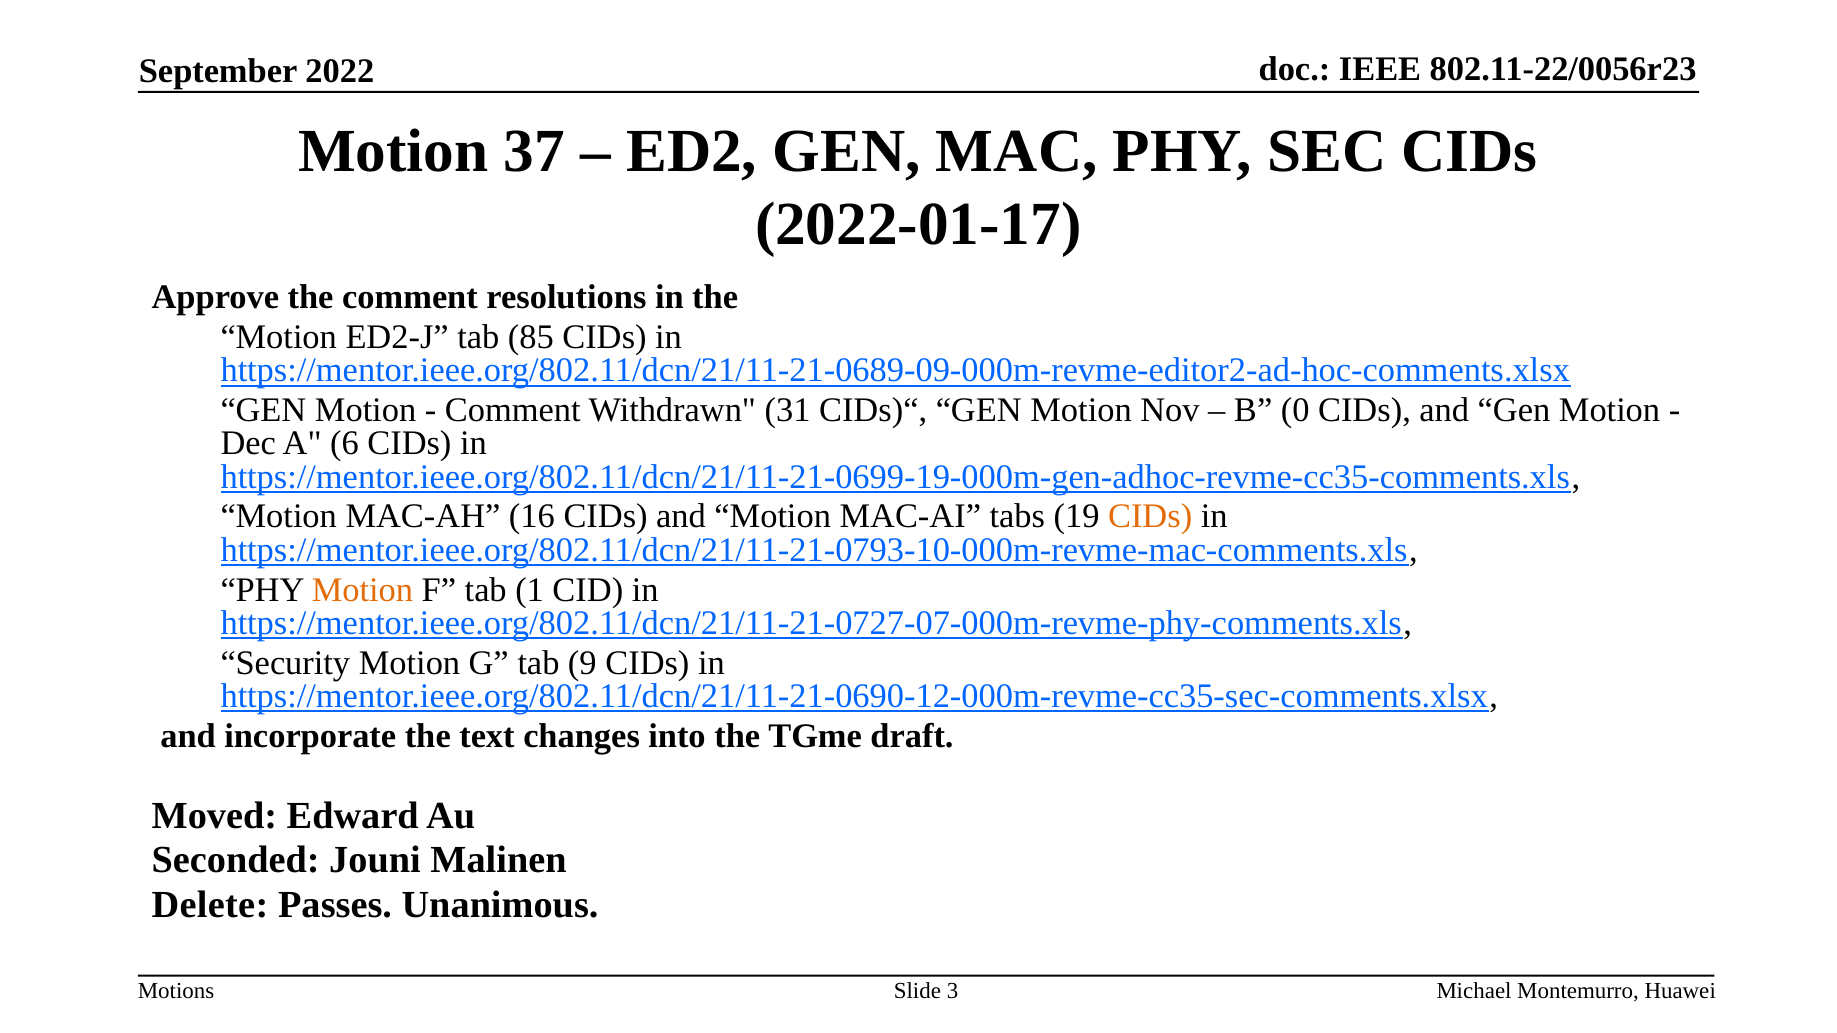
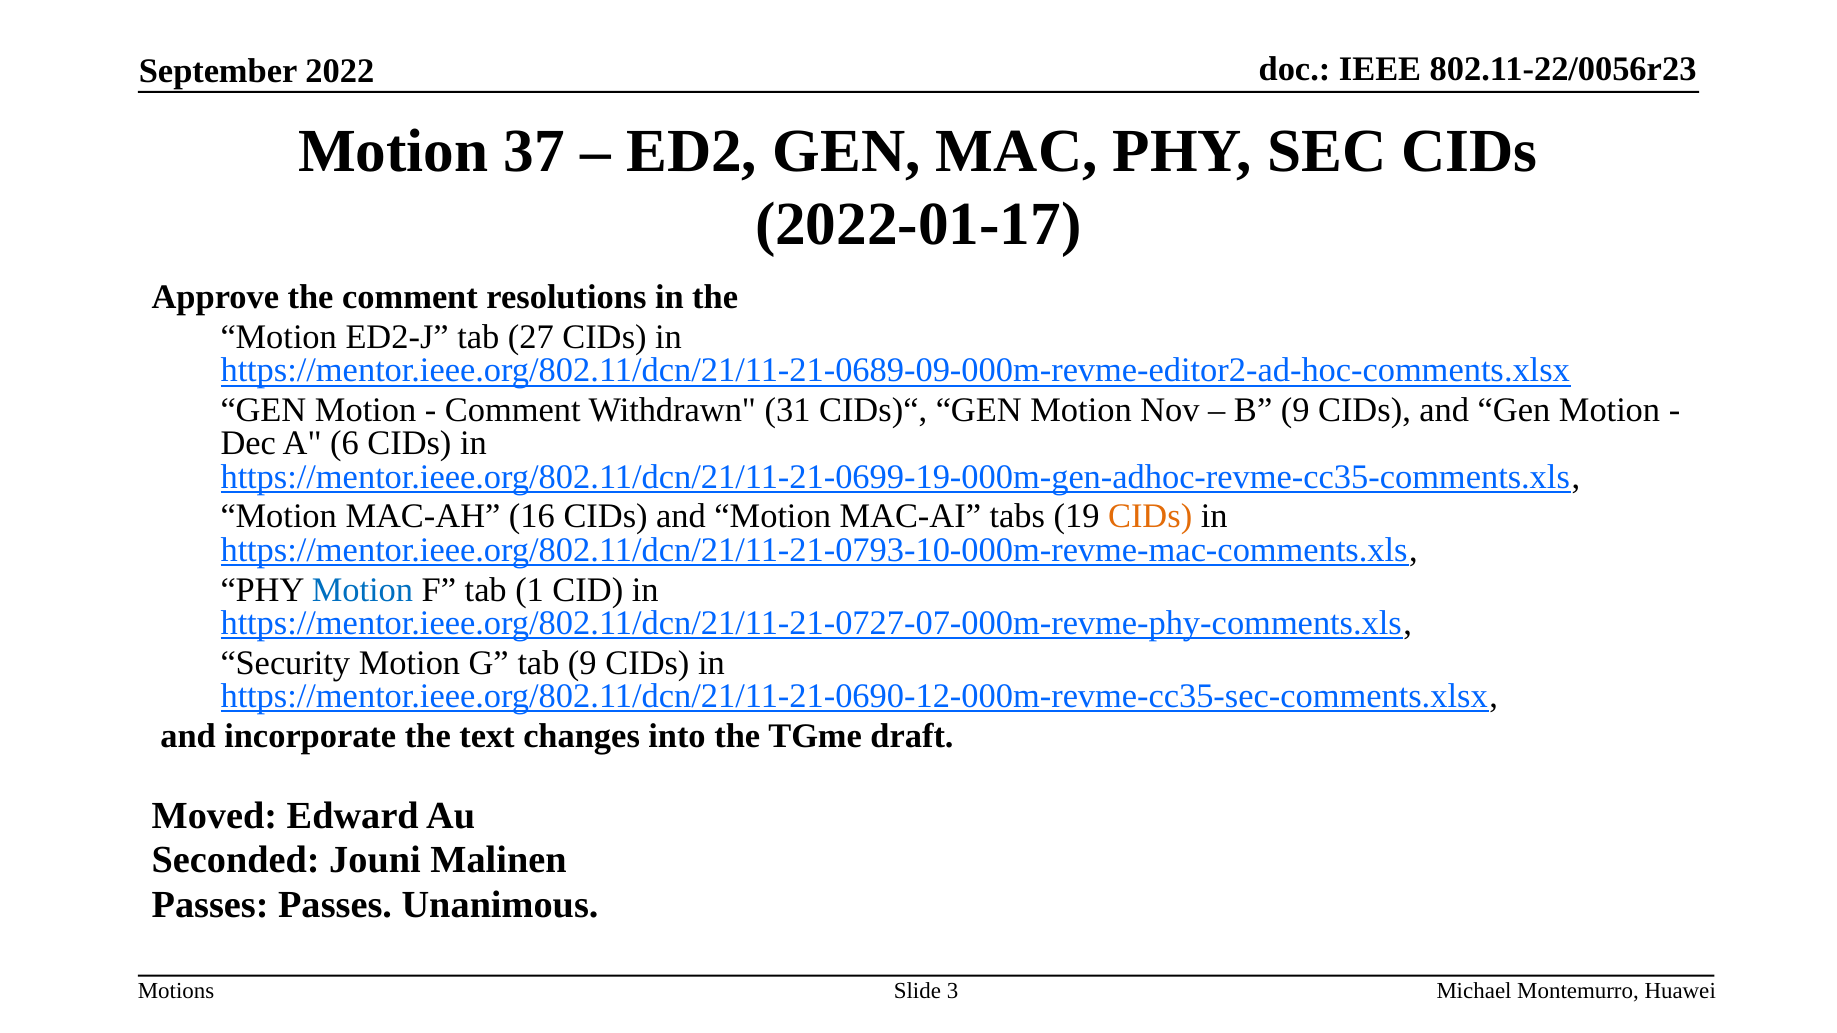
85: 85 -> 27
B 0: 0 -> 9
Motion at (362, 590) colour: orange -> blue
Delete at (210, 905): Delete -> Passes
